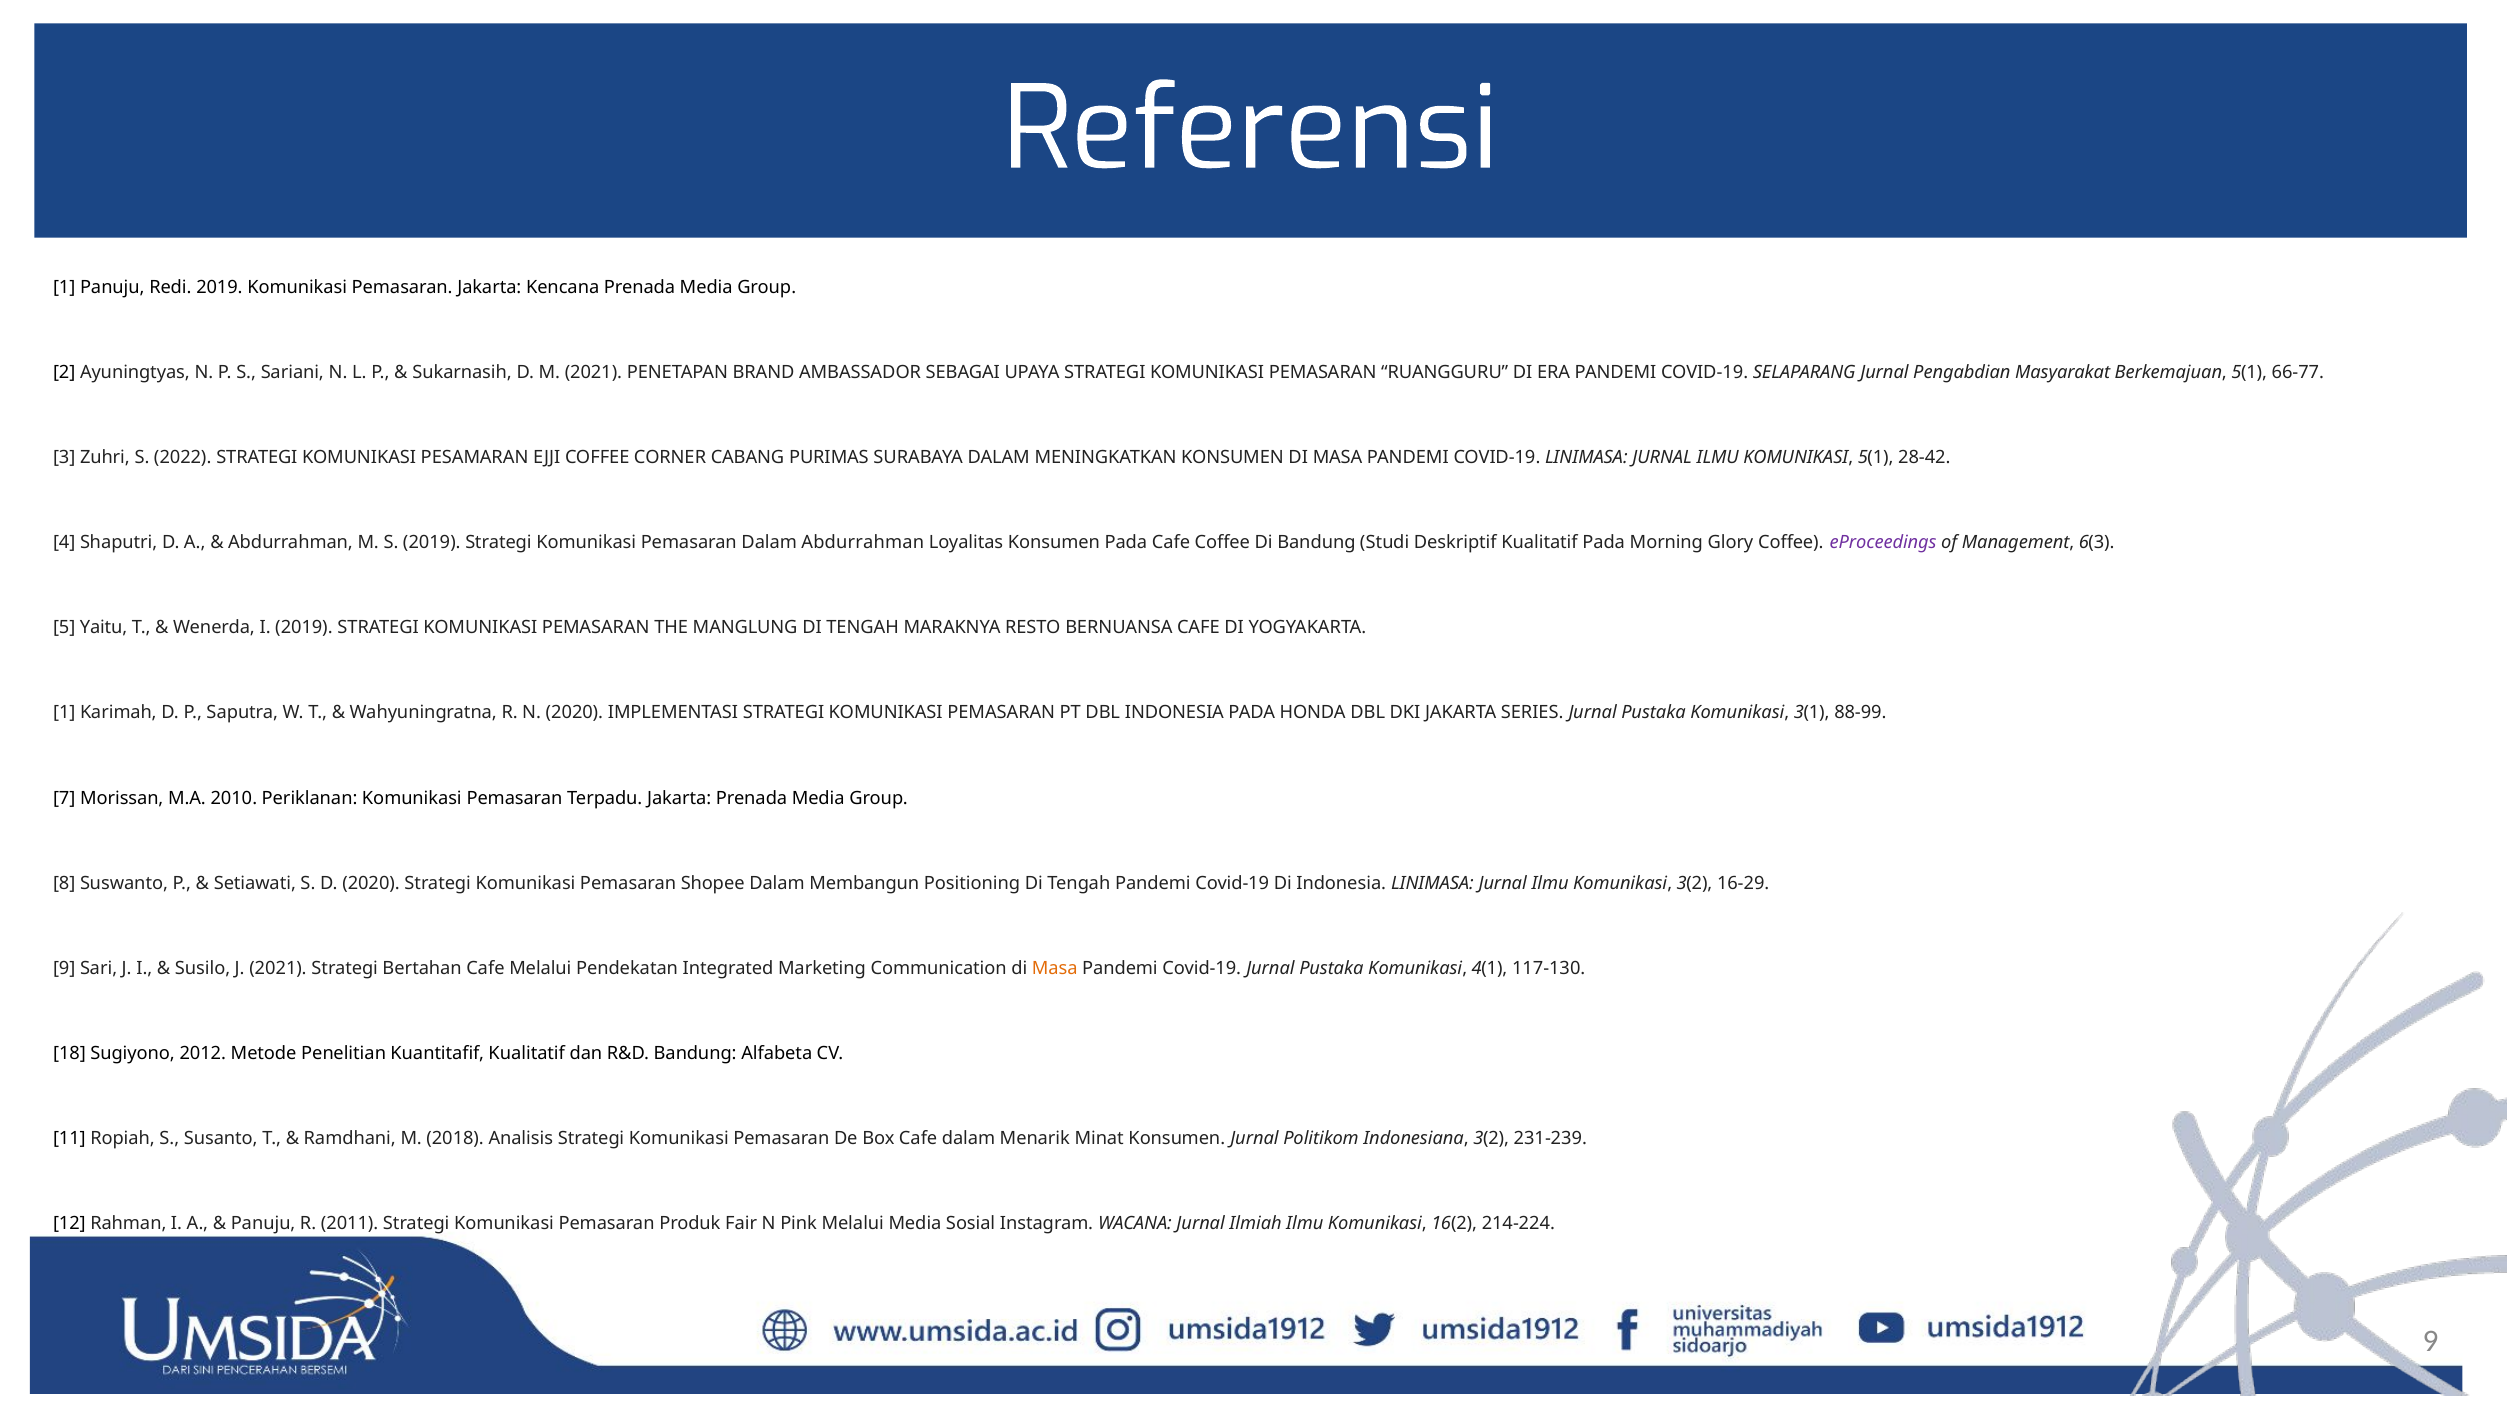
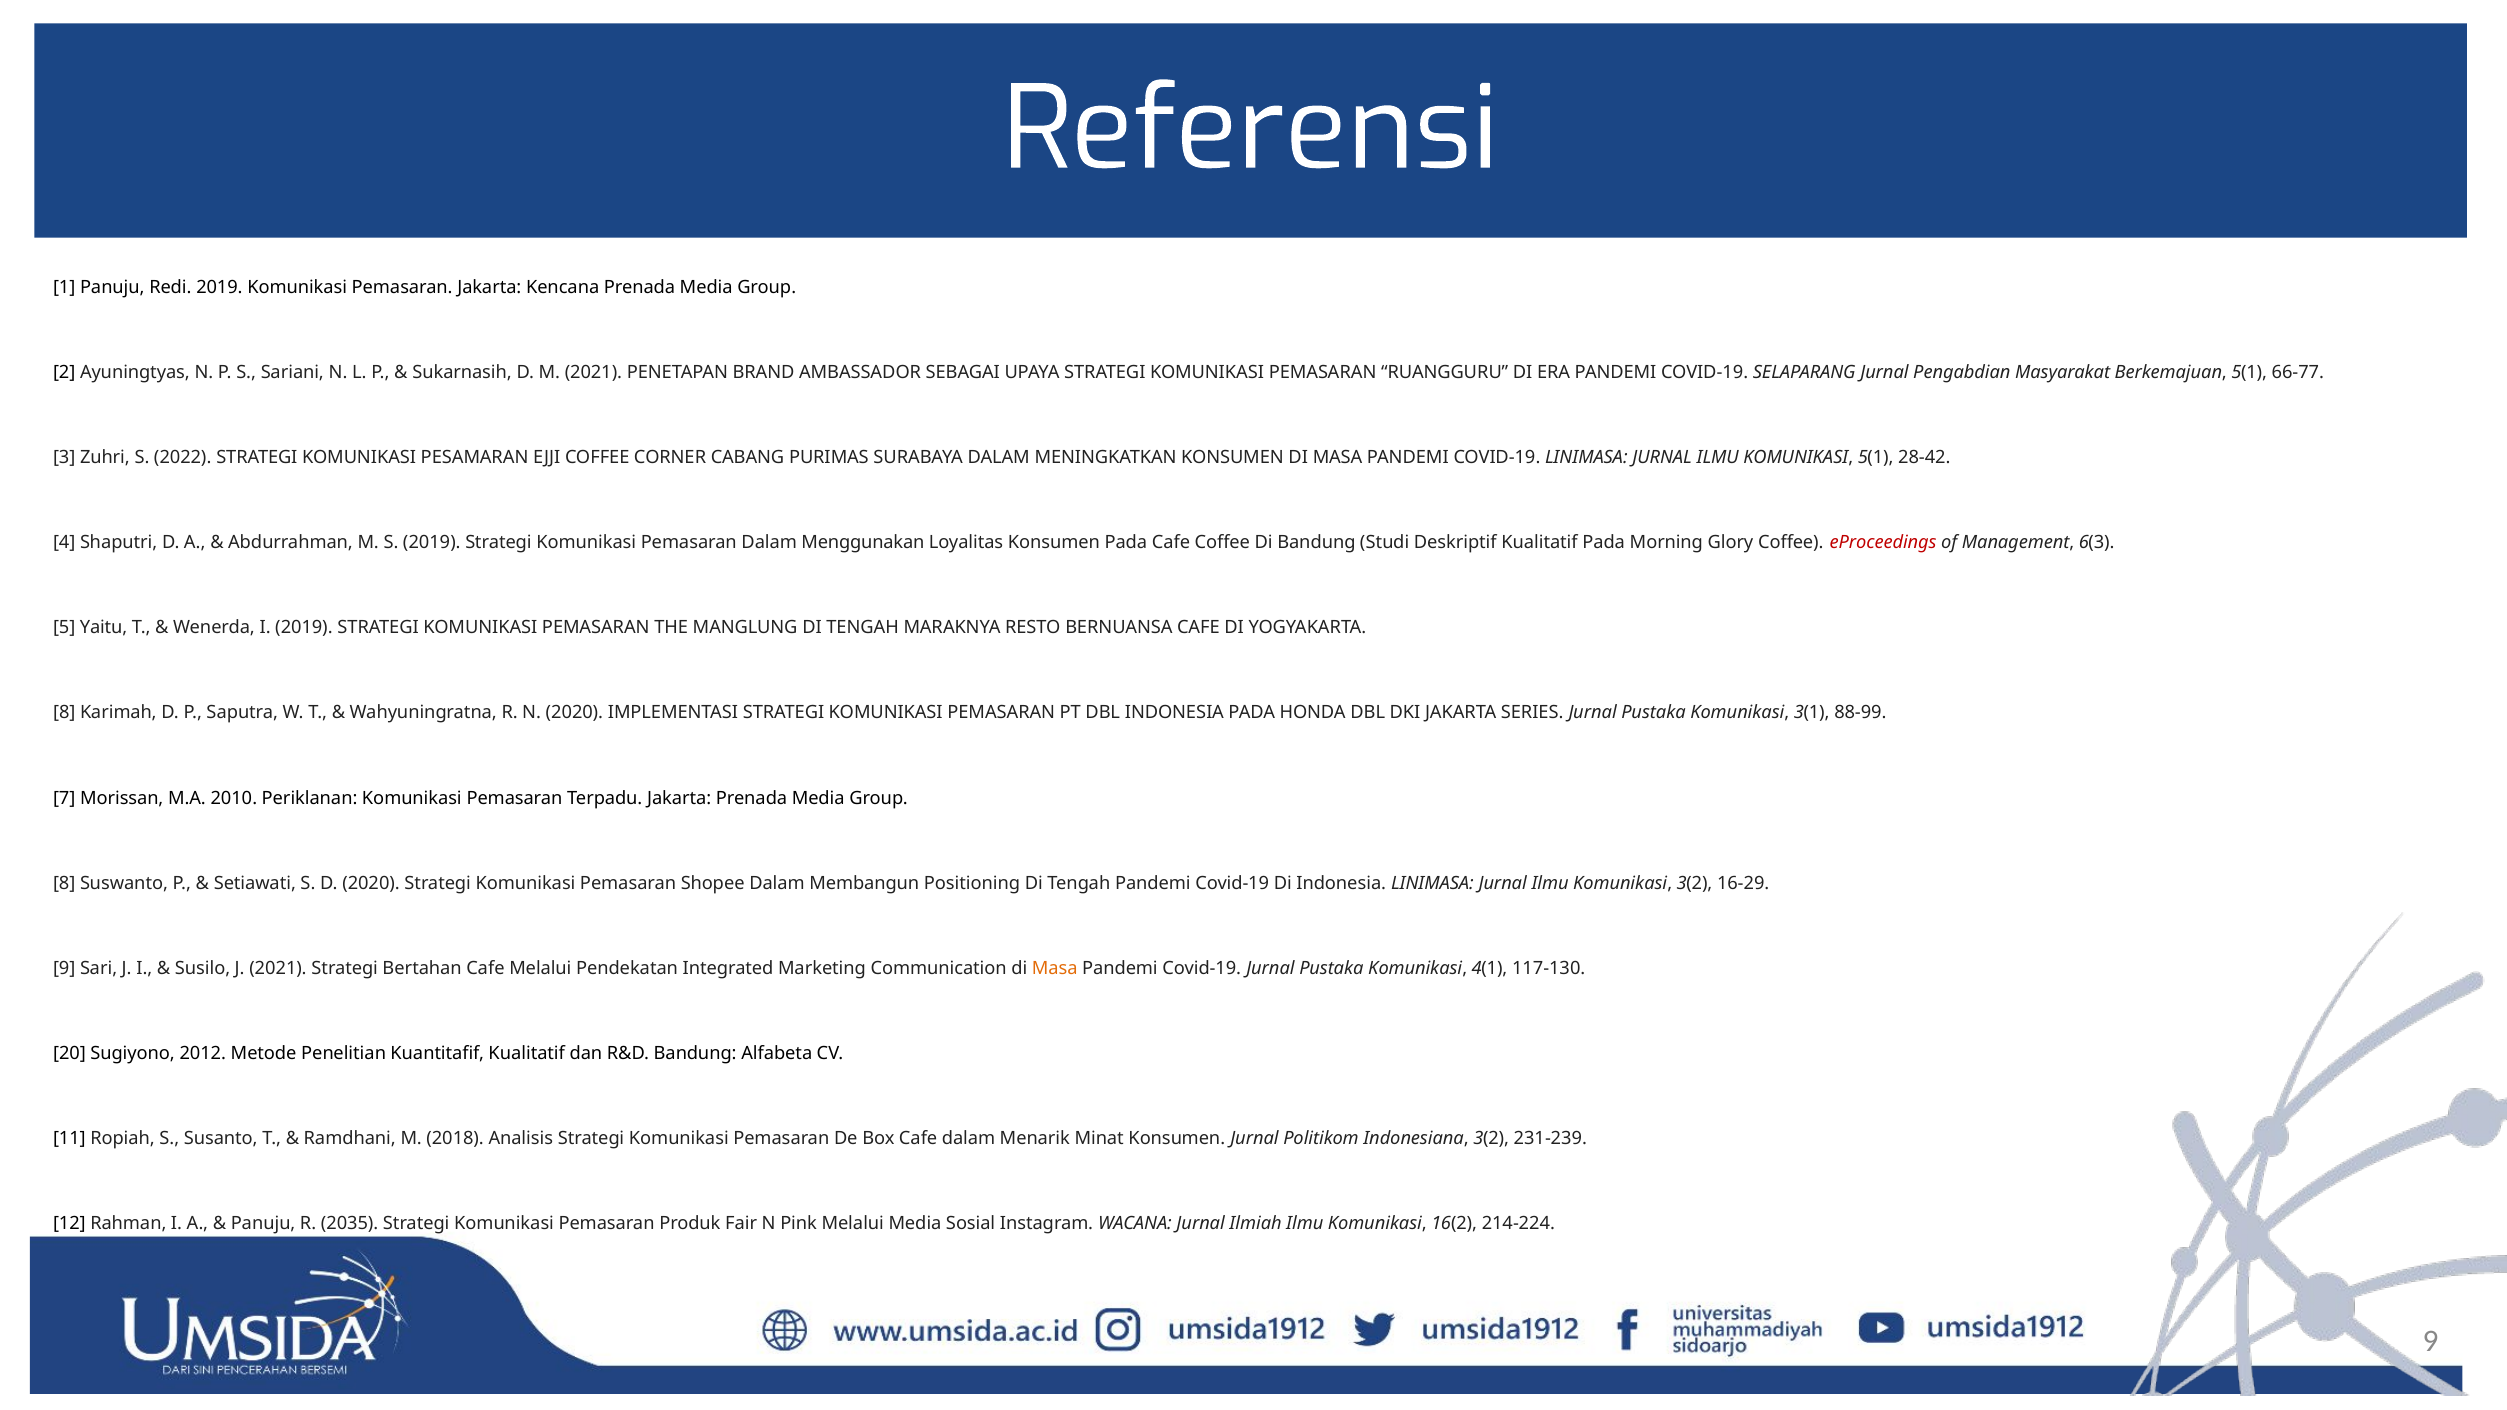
Dalam Abdurrahman: Abdurrahman -> Menggunakan
eProceedings colour: purple -> red
1 at (64, 713): 1 -> 8
18: 18 -> 20
2011: 2011 -> 2035
